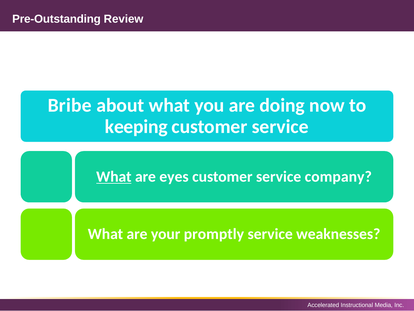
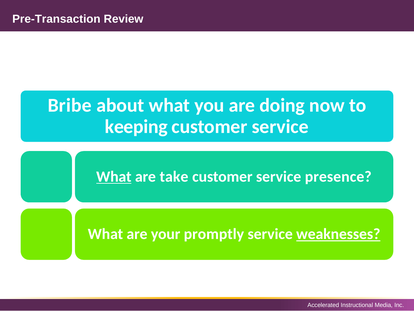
Pre-Outstanding: Pre-Outstanding -> Pre-Transaction
eyes: eyes -> take
company: company -> presence
weaknesses underline: none -> present
